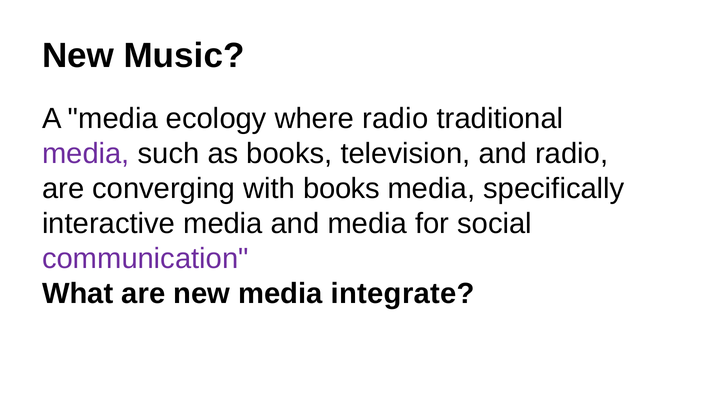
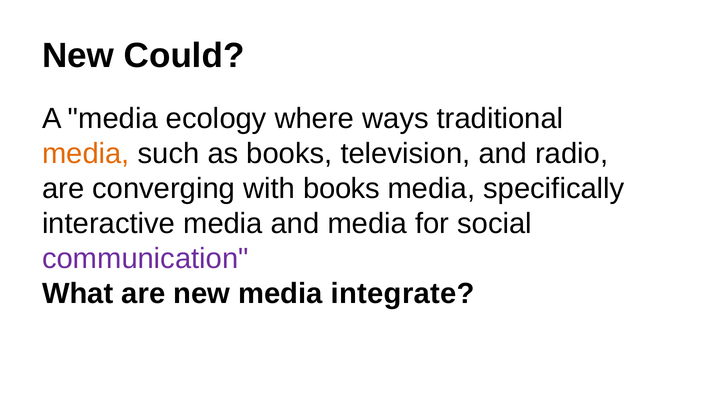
Music: Music -> Could
where radio: radio -> ways
media at (86, 154) colour: purple -> orange
